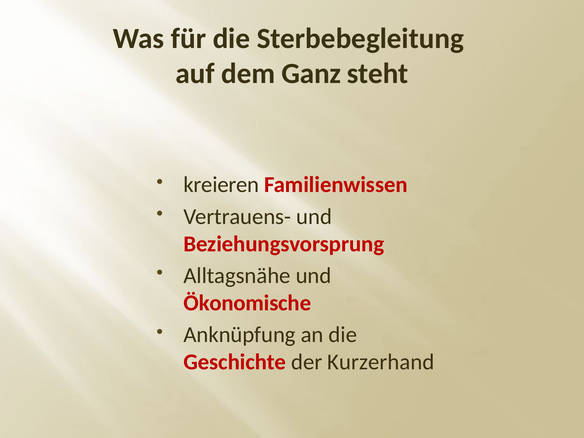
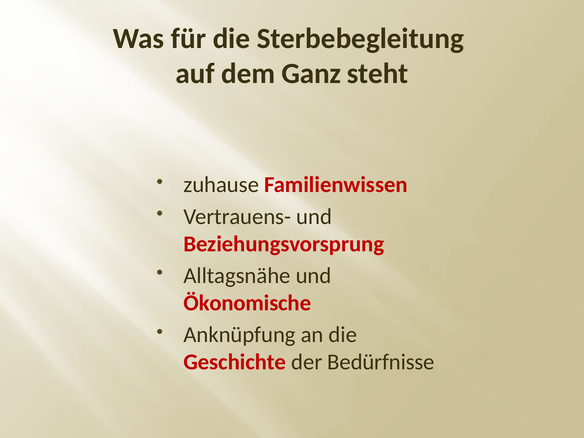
kreieren: kreieren -> zuhause
Kurzerhand: Kurzerhand -> Bedürfnisse
